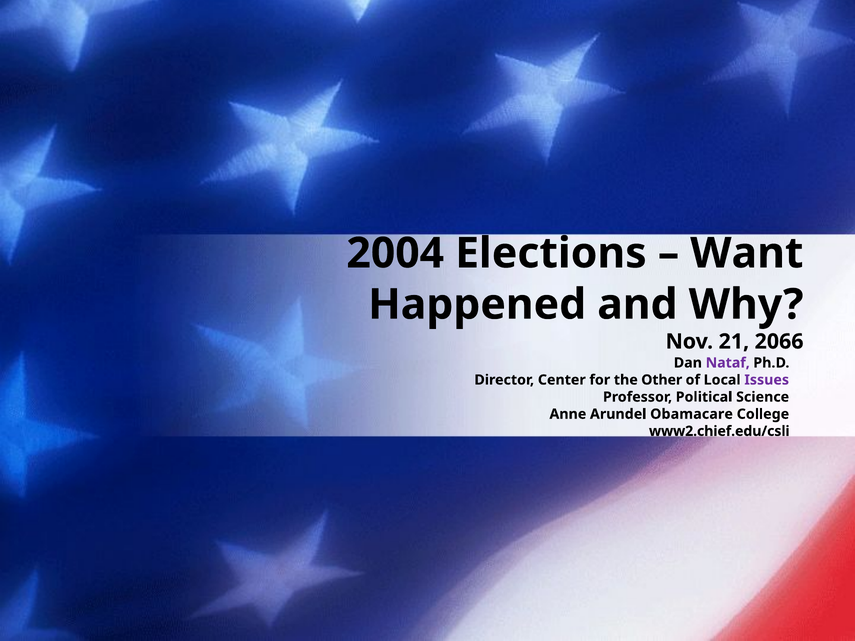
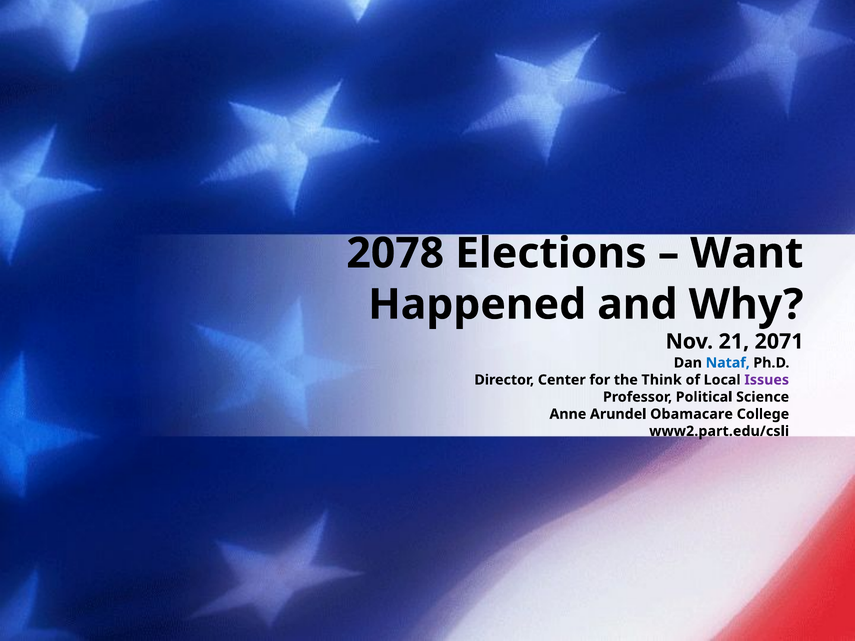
2004: 2004 -> 2078
2066: 2066 -> 2071
Nataf colour: purple -> blue
Other: Other -> Think
www2.chief.edu/csli: www2.chief.edu/csli -> www2.part.edu/csli
